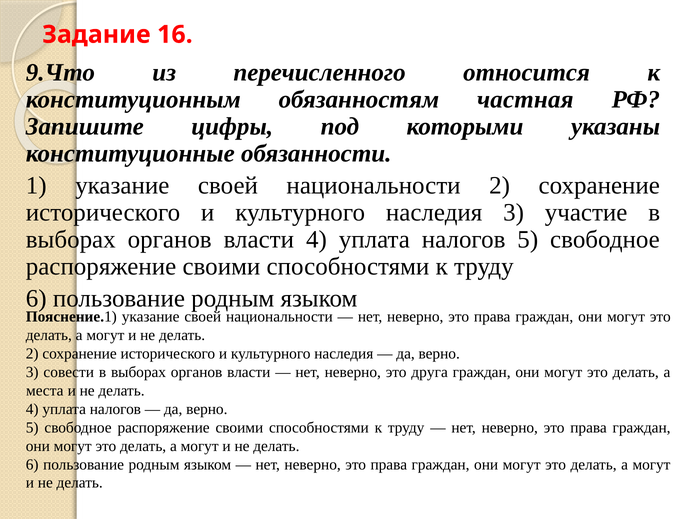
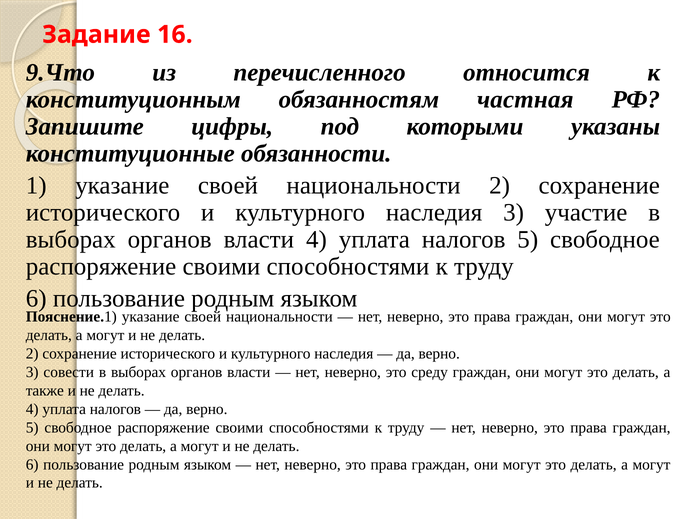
друга: друга -> среду
места: места -> также
